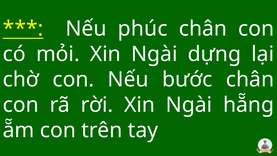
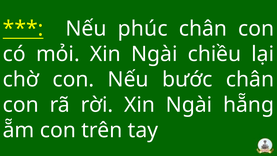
dựng: dựng -> chiều
